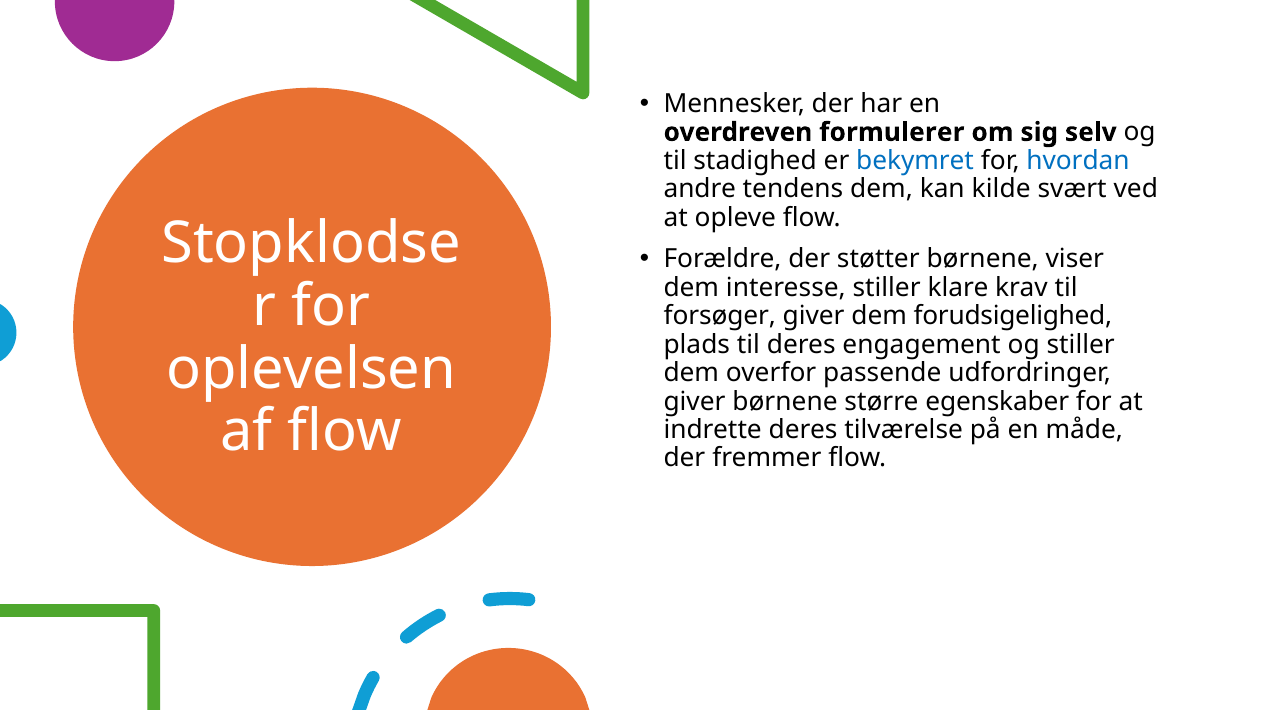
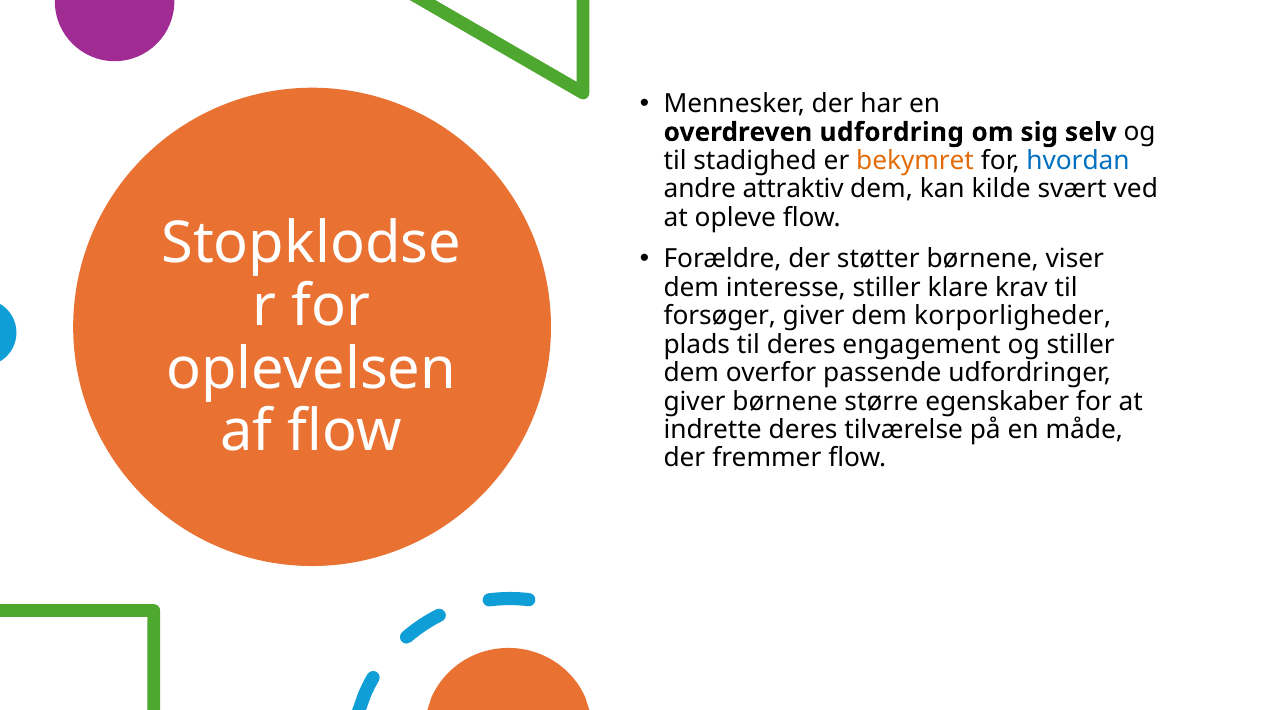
formulerer: formulerer -> udfordring
bekymret colour: blue -> orange
tendens: tendens -> attraktiv
forudsigelighed: forudsigelighed -> korporligheder
